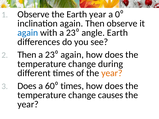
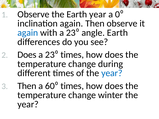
Then at (27, 55): Then -> Does
23⁰ again: again -> times
year at (112, 73) colour: orange -> blue
Does at (27, 86): Does -> Then
causes: causes -> winter
